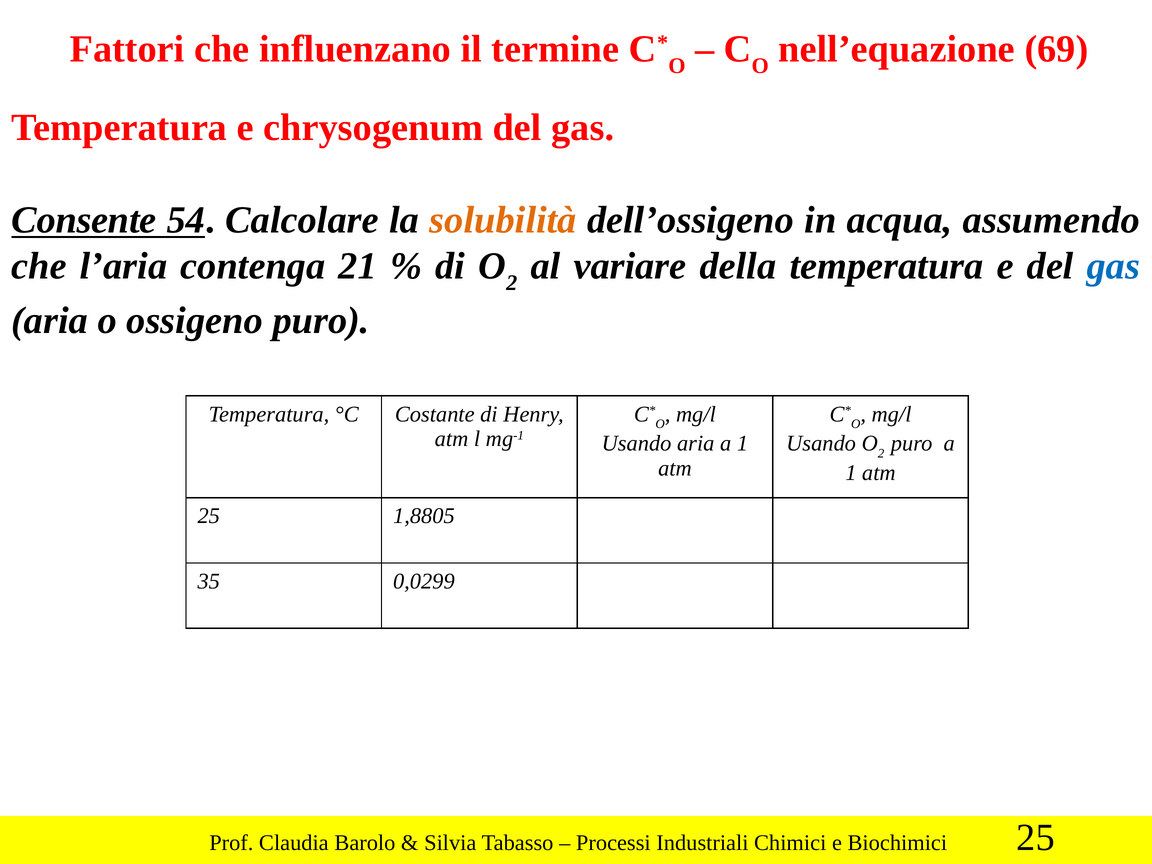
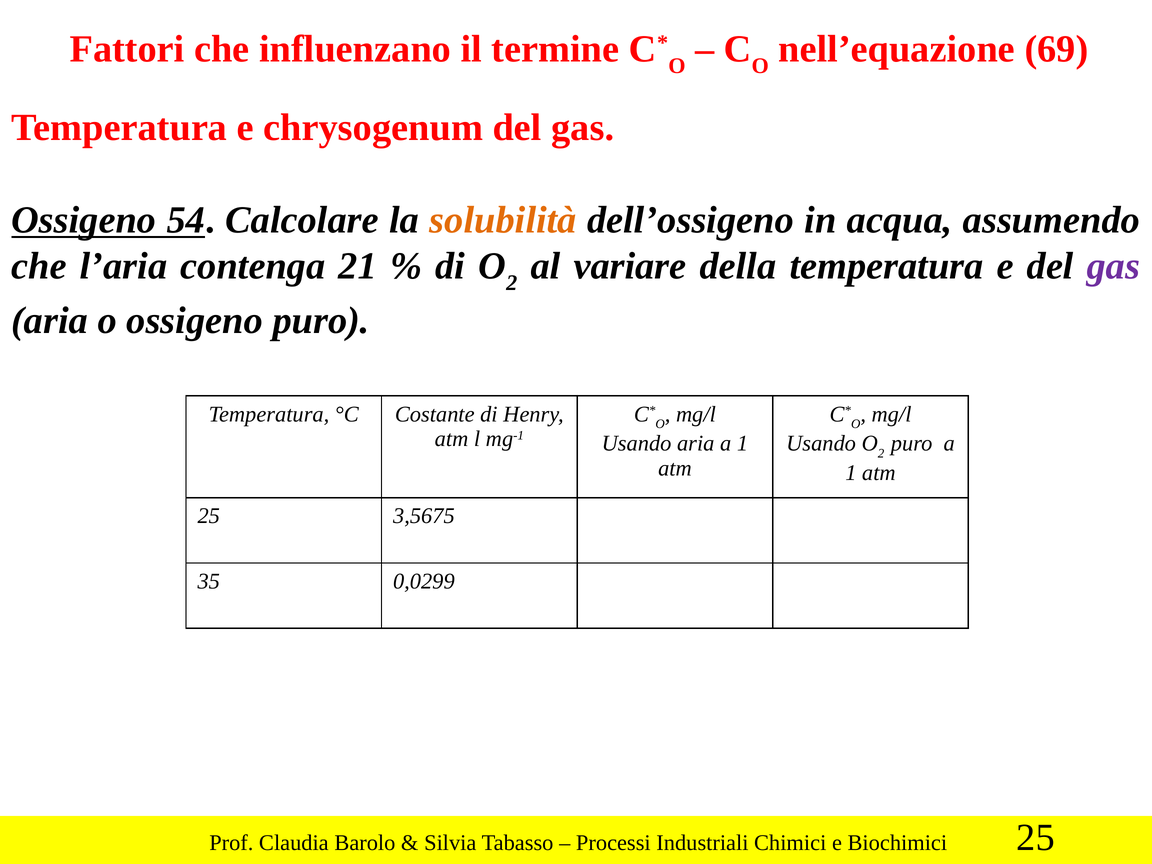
Consente at (84, 220): Consente -> Ossigeno
gas at (1113, 266) colour: blue -> purple
1,8805: 1,8805 -> 3,5675
